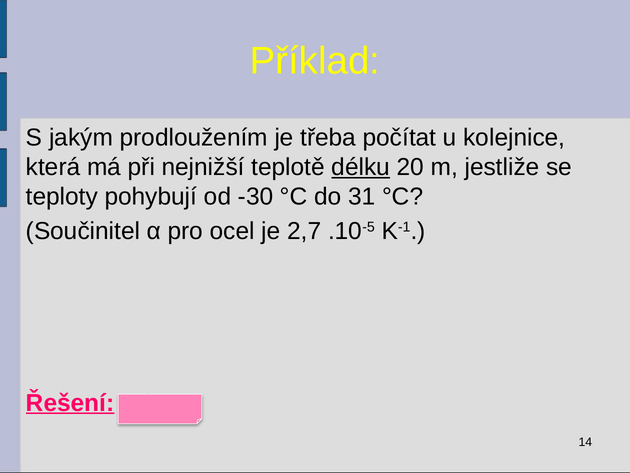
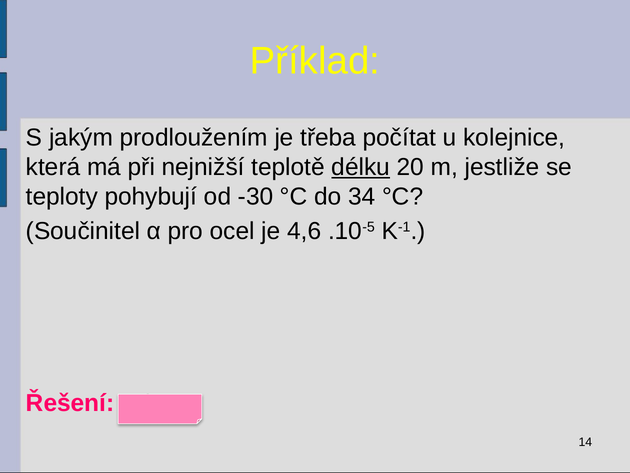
31: 31 -> 34
2,7: 2,7 -> 4,6
Řešení underline: present -> none
